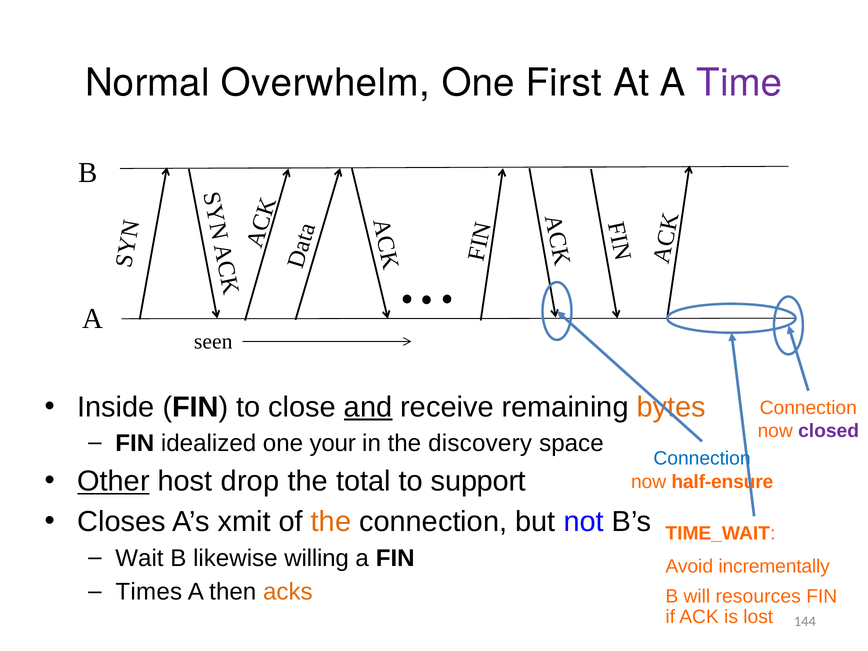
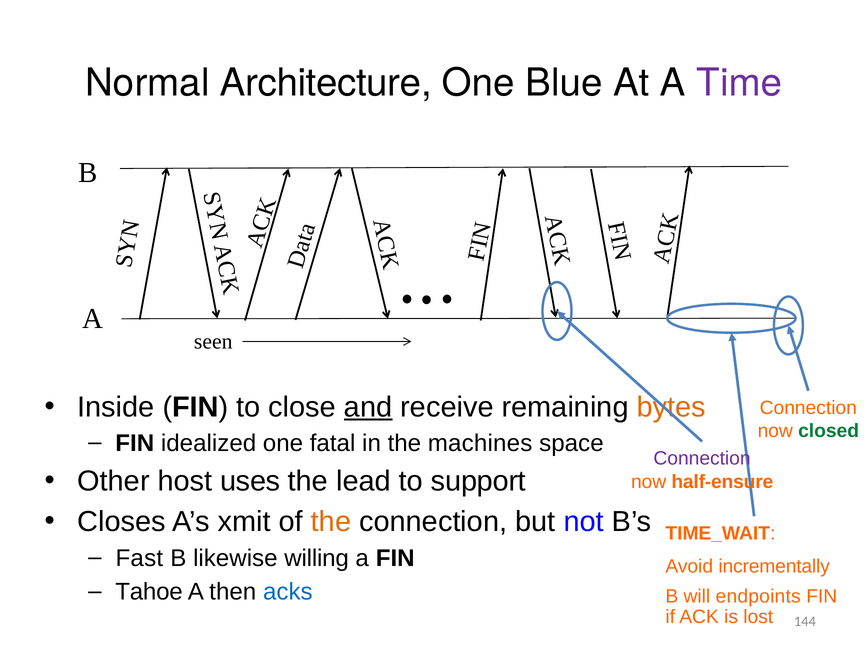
Overwhelm: Overwhelm -> Architecture
First: First -> Blue
closed colour: purple -> green
your: your -> fatal
discovery: discovery -> machines
Connection at (702, 459) colour: blue -> purple
Other underline: present -> none
drop: drop -> uses
total: total -> lead
Wait: Wait -> Fast
Times: Times -> Tahoe
acks colour: orange -> blue
resources: resources -> endpoints
